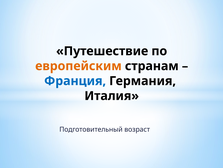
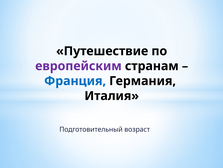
европейским colour: orange -> purple
